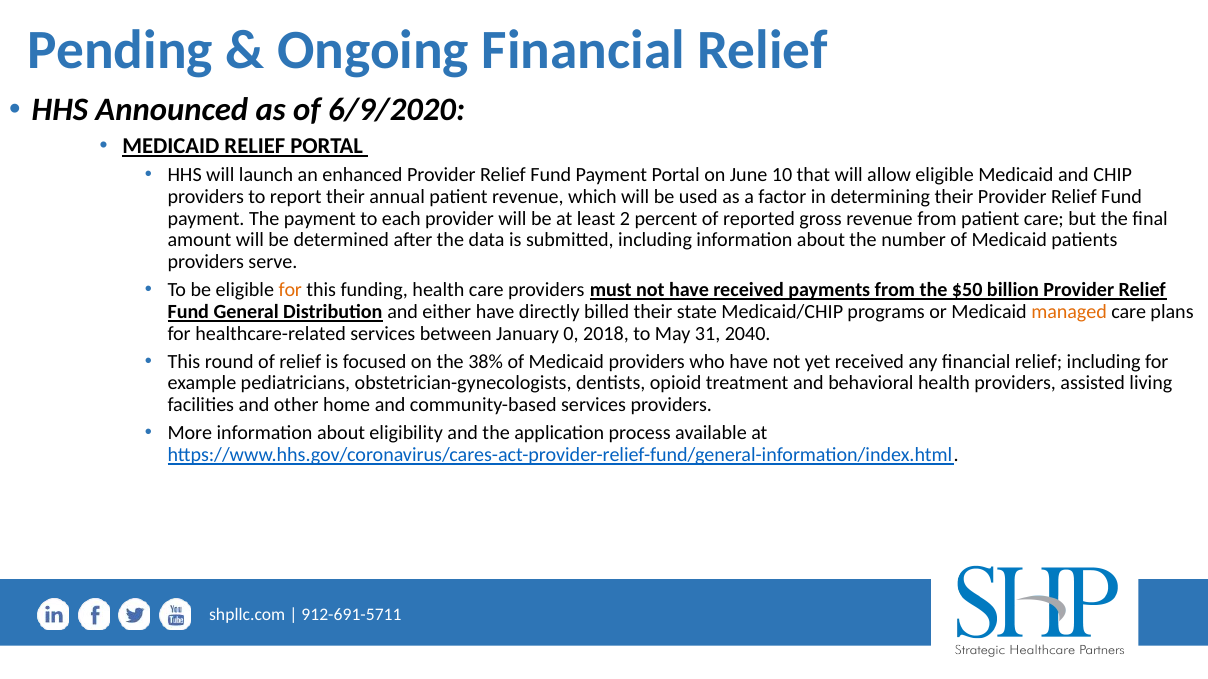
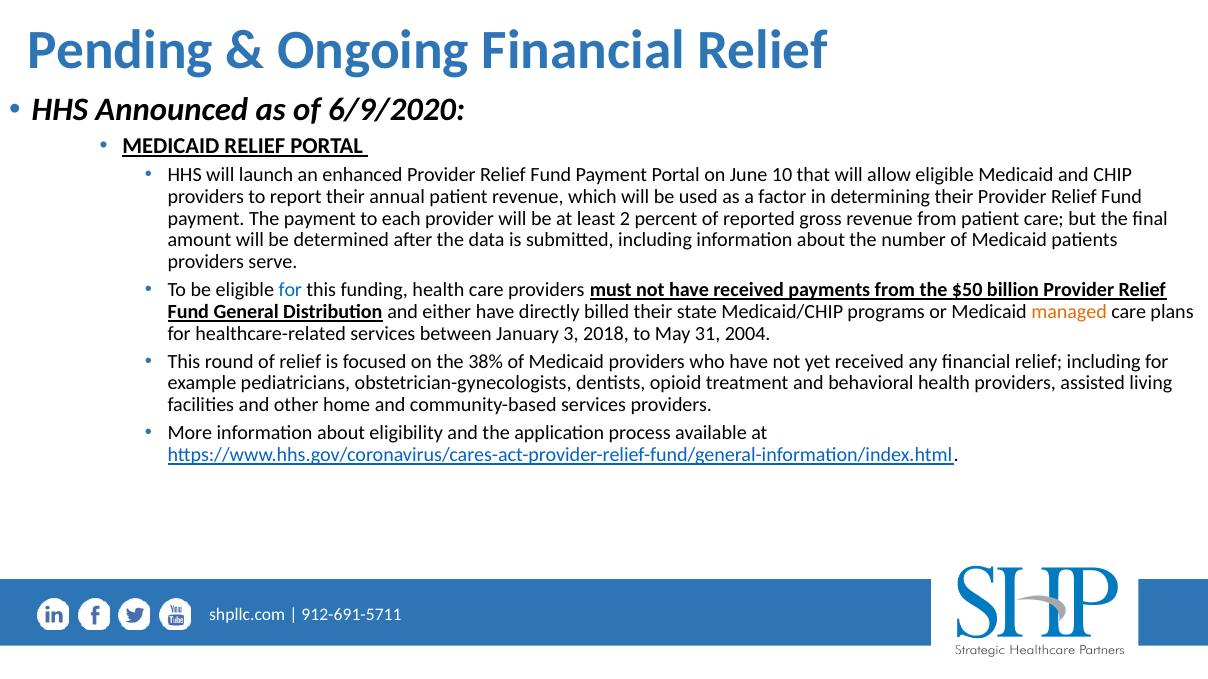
for at (290, 290) colour: orange -> blue
0: 0 -> 3
2040: 2040 -> 2004
